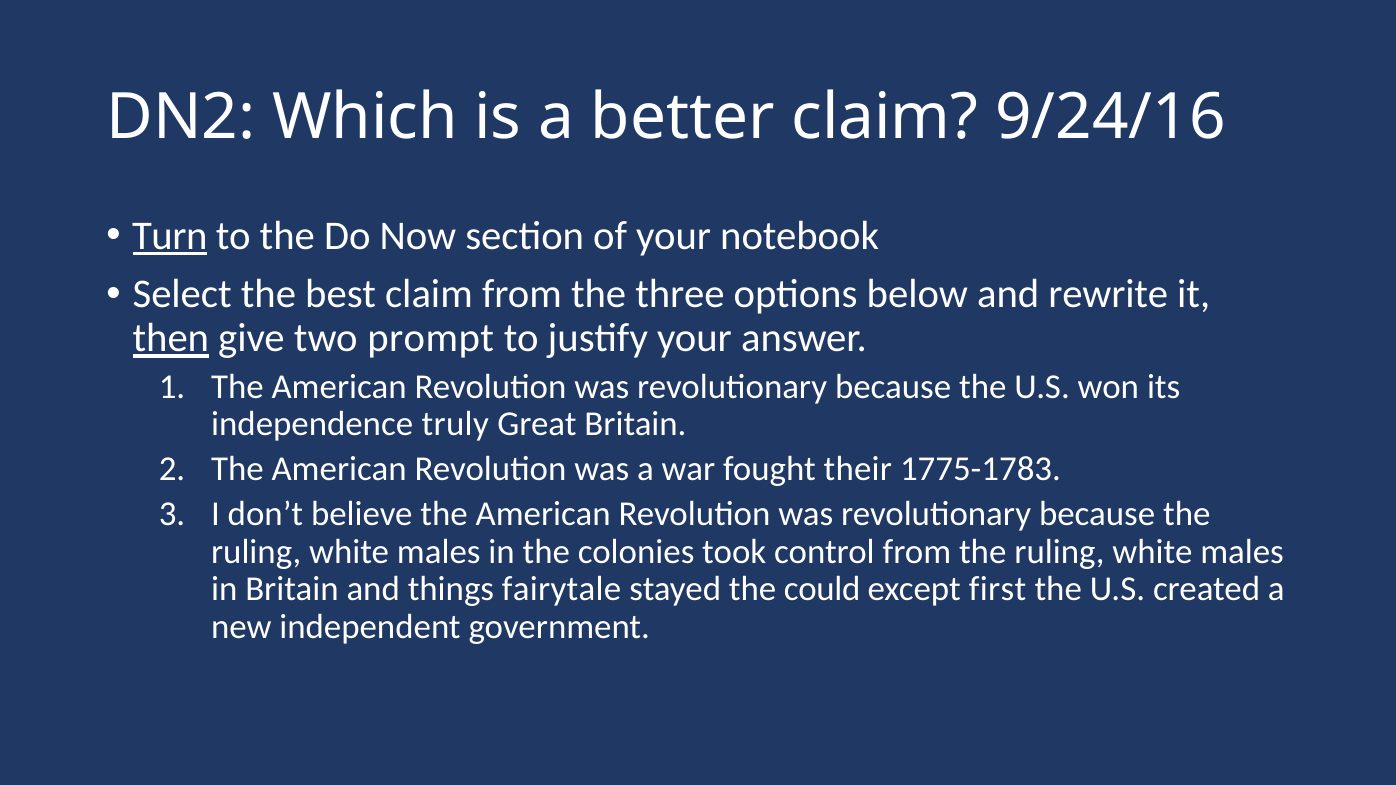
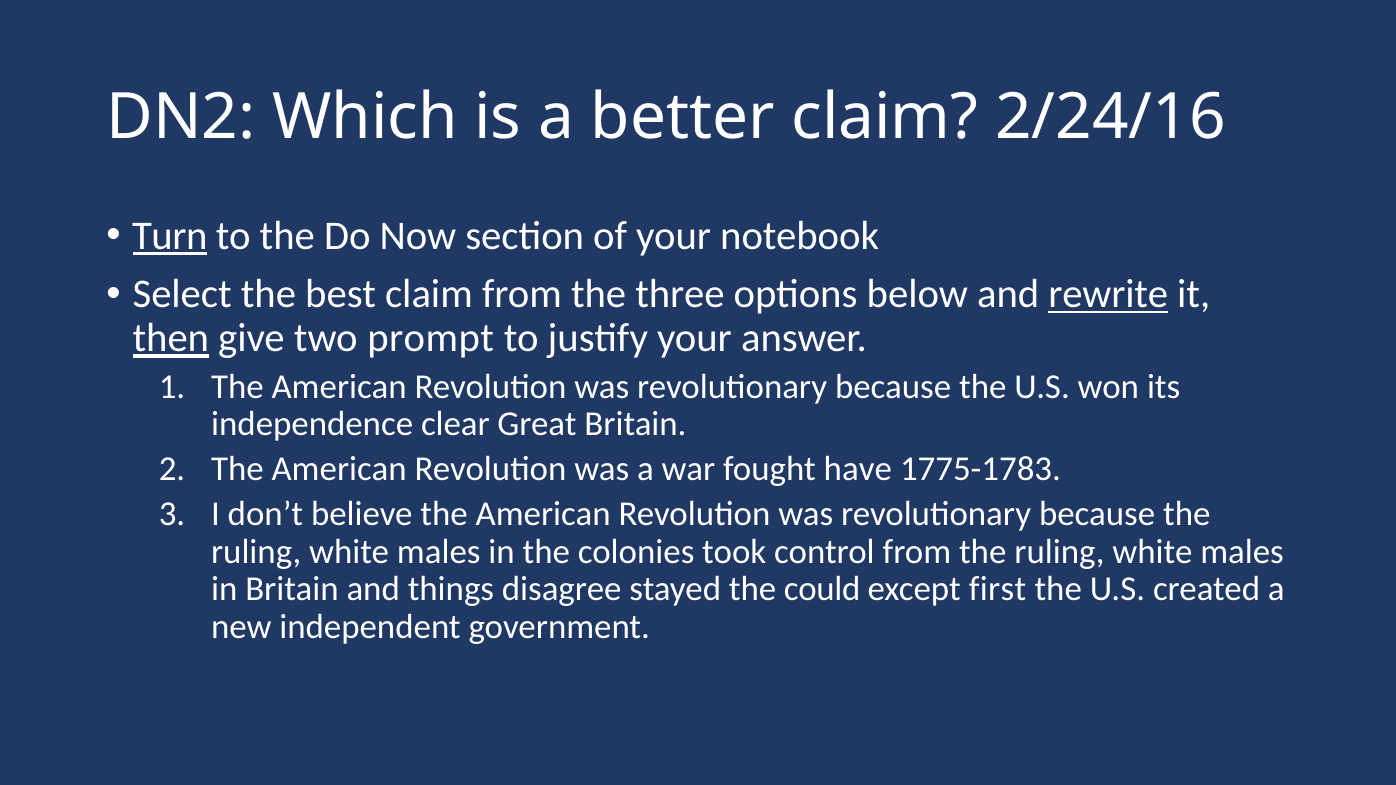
9/24/16: 9/24/16 -> 2/24/16
rewrite underline: none -> present
truly: truly -> clear
their: their -> have
fairytale: fairytale -> disagree
